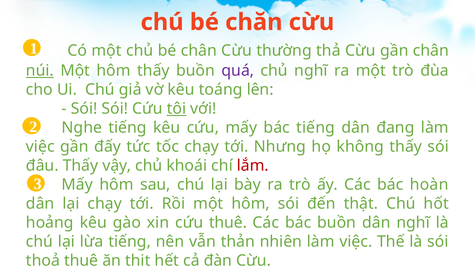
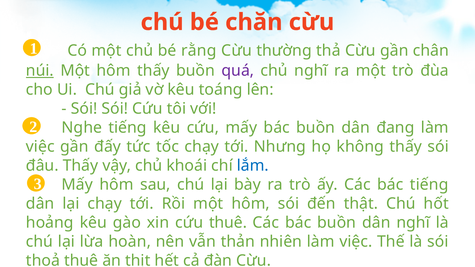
bé chân: chân -> rằng
tôi underline: present -> none
mấy bác tiếng: tiếng -> buồn
lắm colour: red -> blue
bác hoàn: hoàn -> tiếng
lừa tiếng: tiếng -> hoàn
